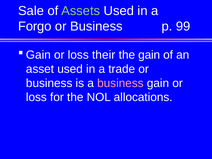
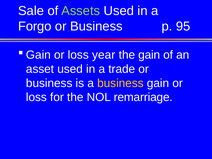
99: 99 -> 95
their: their -> year
business at (120, 83) colour: pink -> yellow
allocations: allocations -> remarriage
